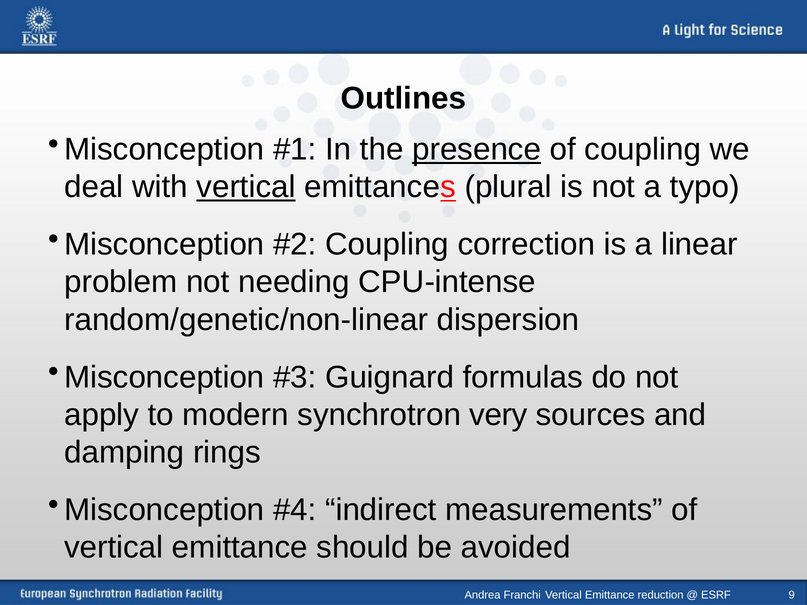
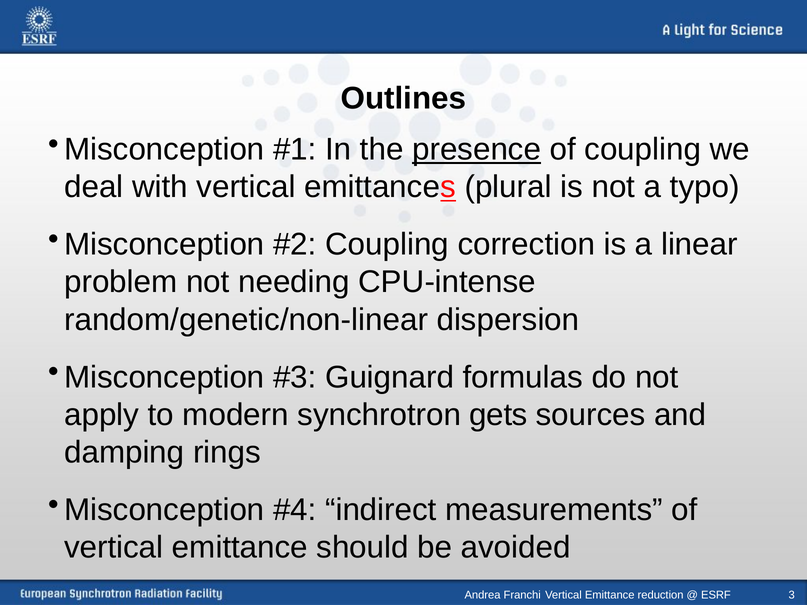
vertical at (246, 187) underline: present -> none
very: very -> gets
9: 9 -> 3
